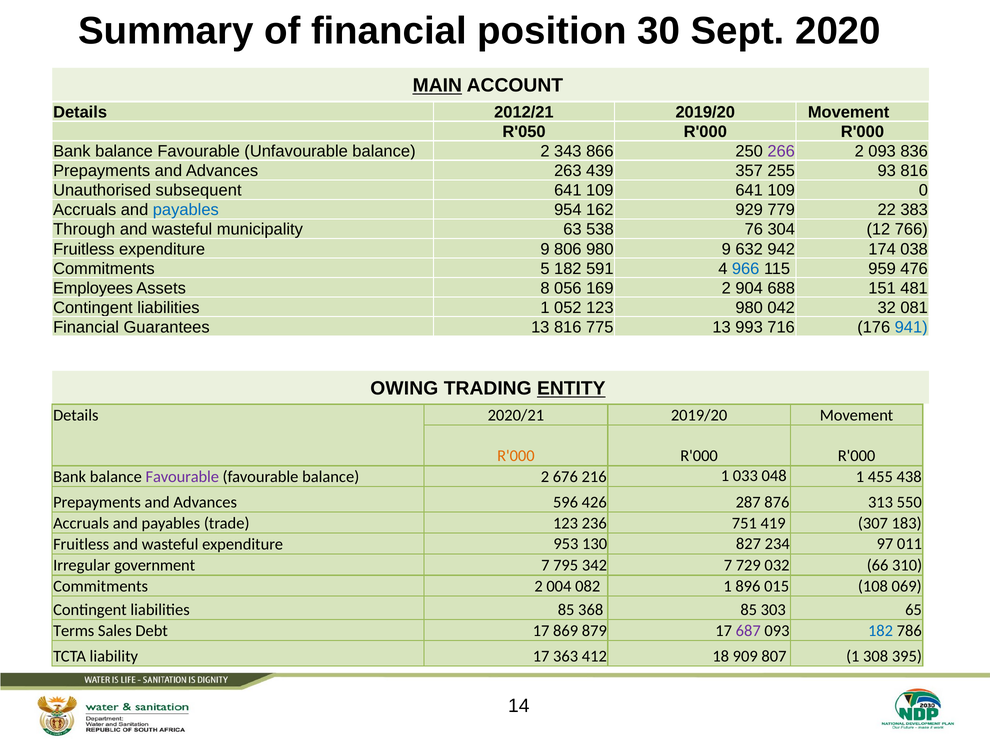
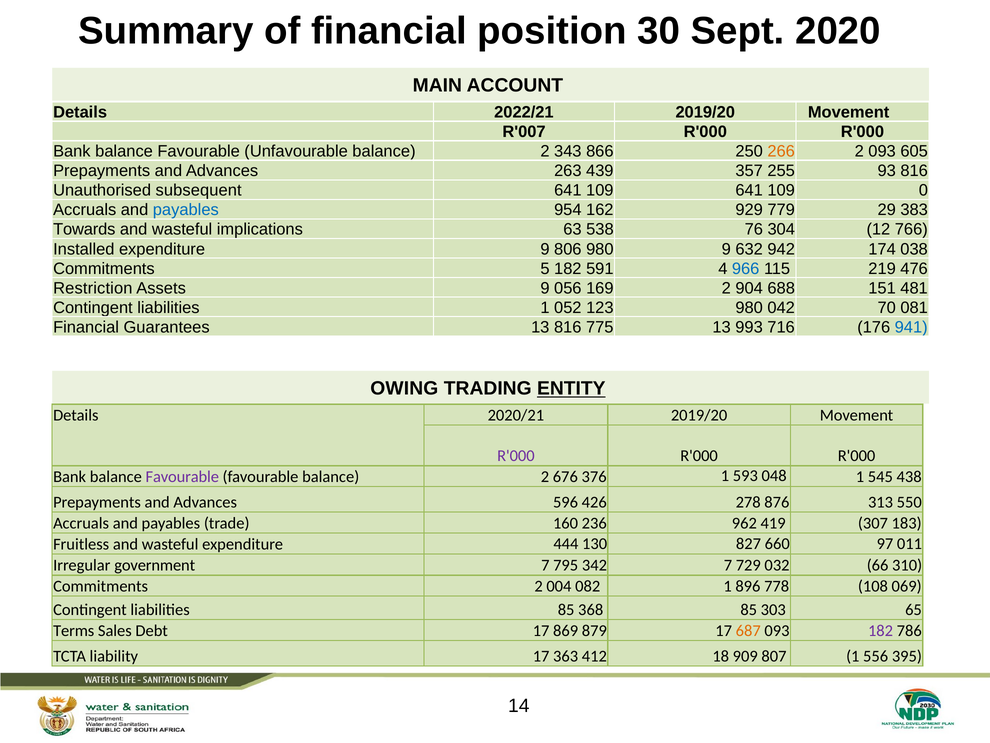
MAIN underline: present -> none
2012/21: 2012/21 -> 2022/21
R'050: R'050 -> R'007
266 colour: purple -> orange
836: 836 -> 605
22: 22 -> 29
Through: Through -> Towards
municipality: municipality -> implications
Fruitless at (84, 249): Fruitless -> Installed
959: 959 -> 219
Employees: Employees -> Restriction
Assets 8: 8 -> 9
32: 32 -> 70
R'000 at (516, 456) colour: orange -> purple
216: 216 -> 376
033: 033 -> 593
455: 455 -> 545
287: 287 -> 278
trade 123: 123 -> 160
751: 751 -> 962
953: 953 -> 444
234: 234 -> 660
015: 015 -> 778
687 colour: purple -> orange
182 at (881, 630) colour: blue -> purple
308: 308 -> 556
